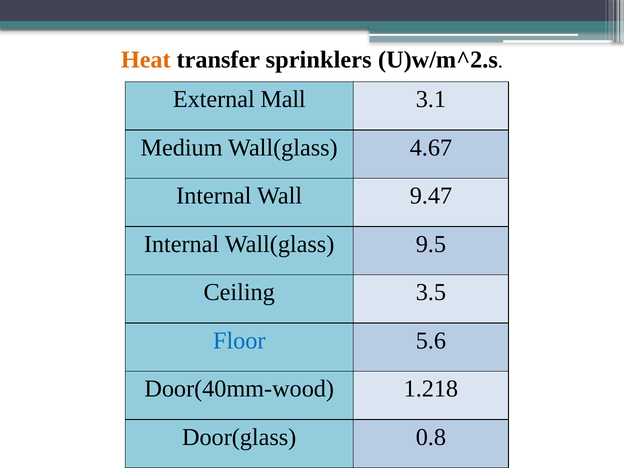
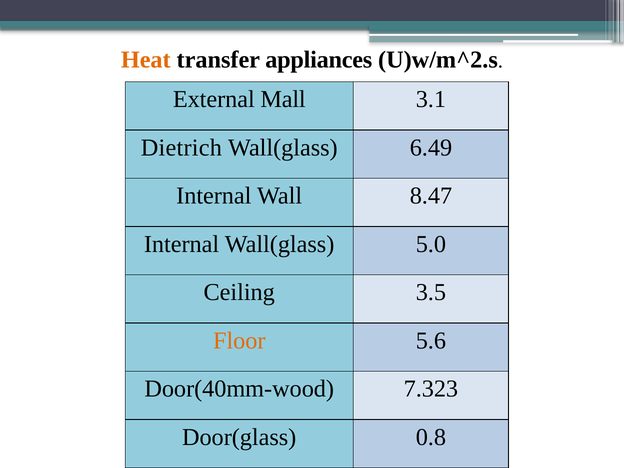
sprinklers: sprinklers -> appliances
Medium: Medium -> Dietrich
4.67: 4.67 -> 6.49
9.47: 9.47 -> 8.47
9.5: 9.5 -> 5.0
Floor colour: blue -> orange
1.218: 1.218 -> 7.323
